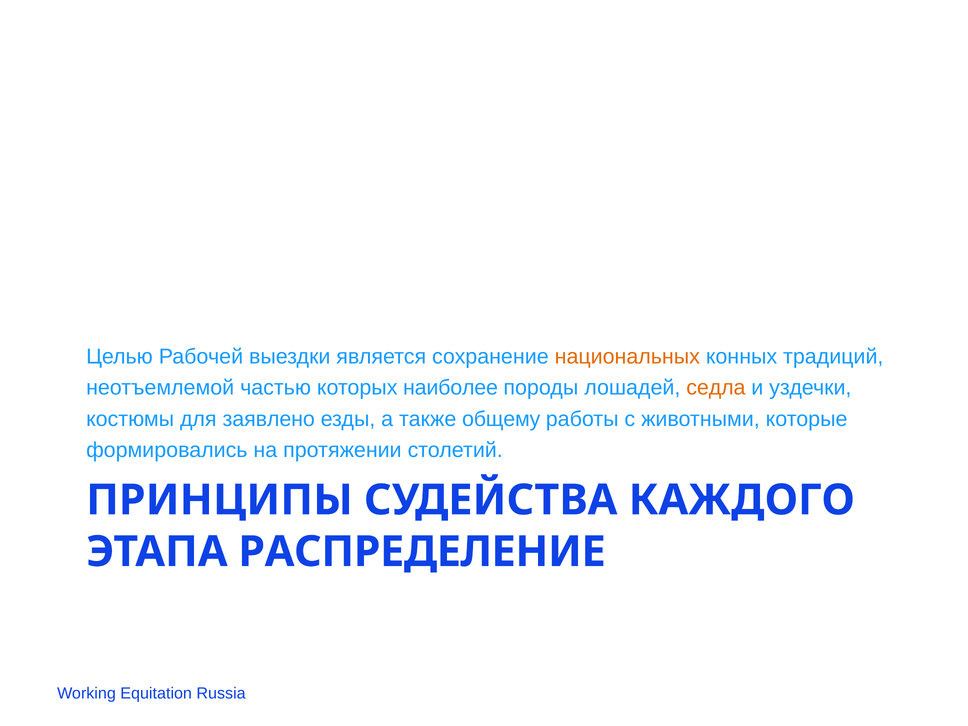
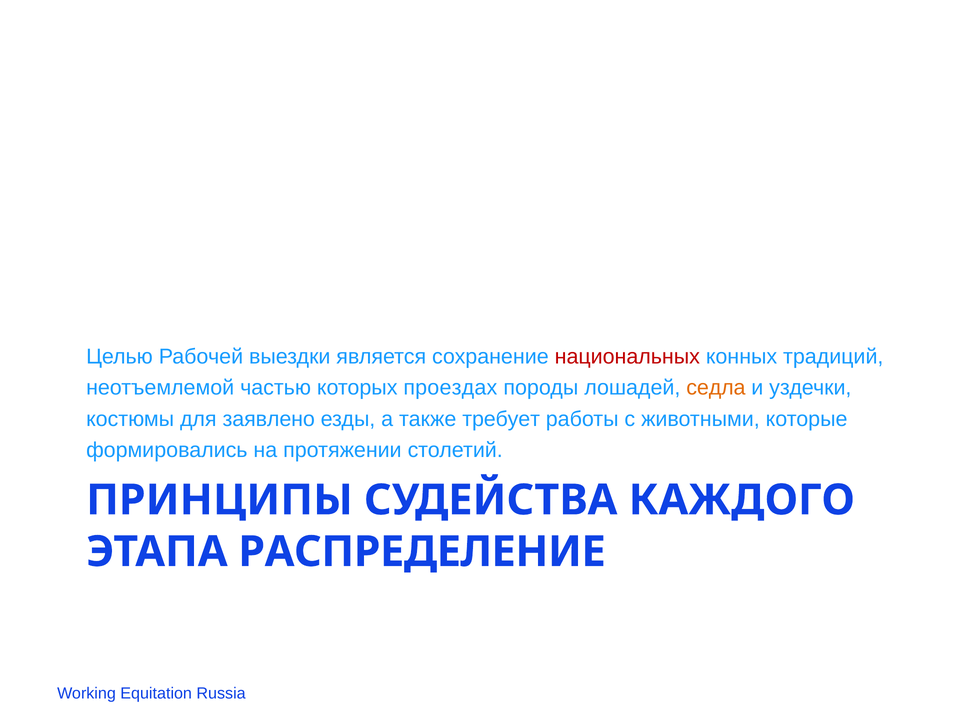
национальных colour: orange -> red
наиболее: наиболее -> проездах
общему: общему -> требует
